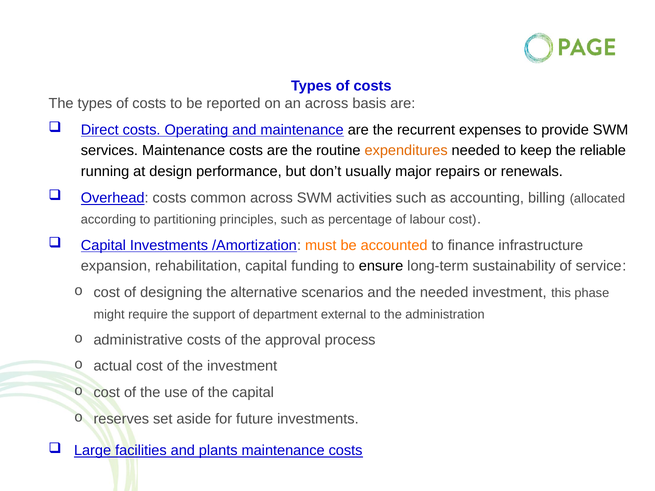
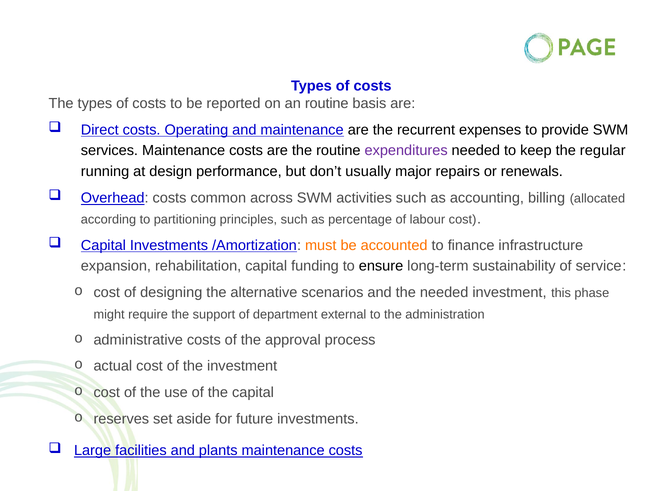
an across: across -> routine
expenditures colour: orange -> purple
reliable: reliable -> regular
